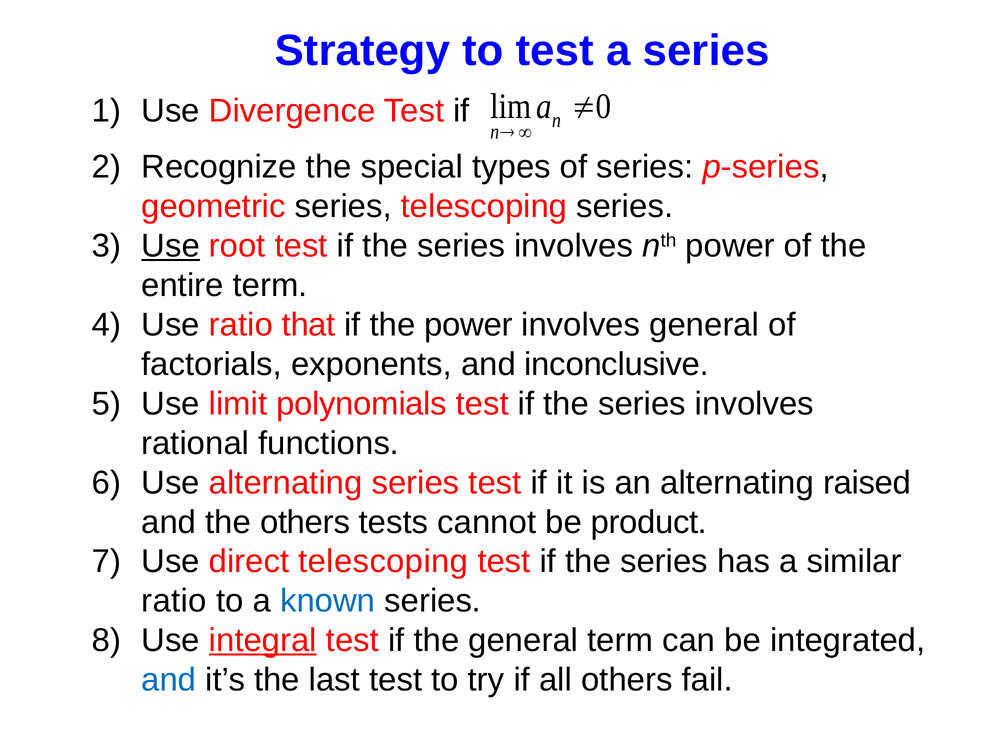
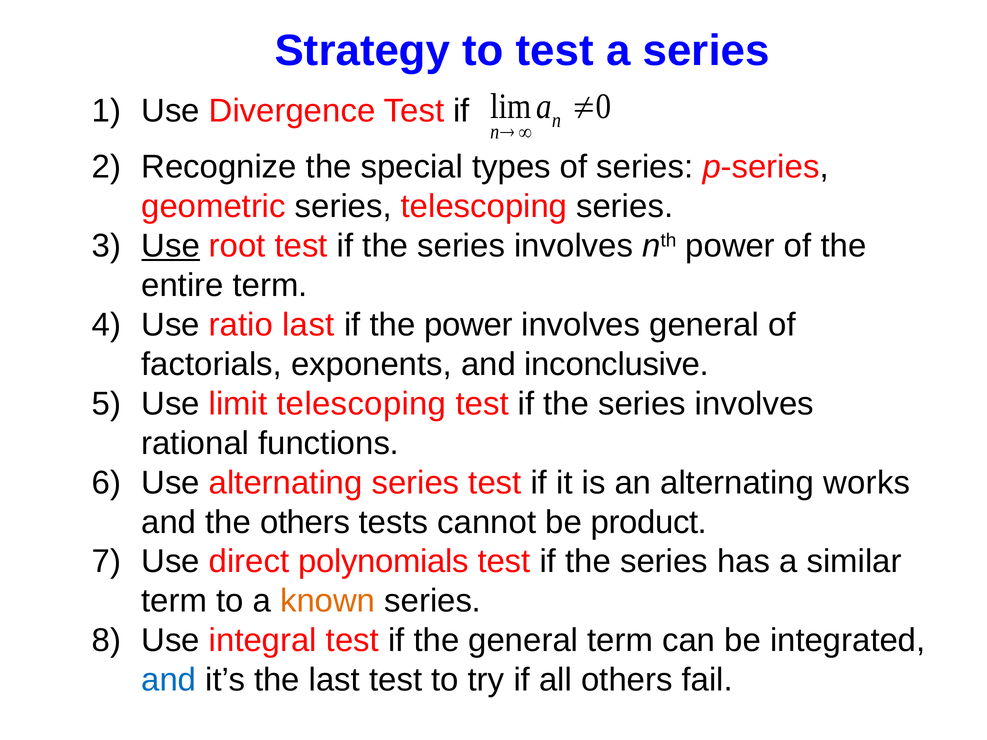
ratio that: that -> last
limit polynomials: polynomials -> telescoping
raised: raised -> works
direct telescoping: telescoping -> polynomials
ratio at (174, 601): ratio -> term
known colour: blue -> orange
integral underline: present -> none
